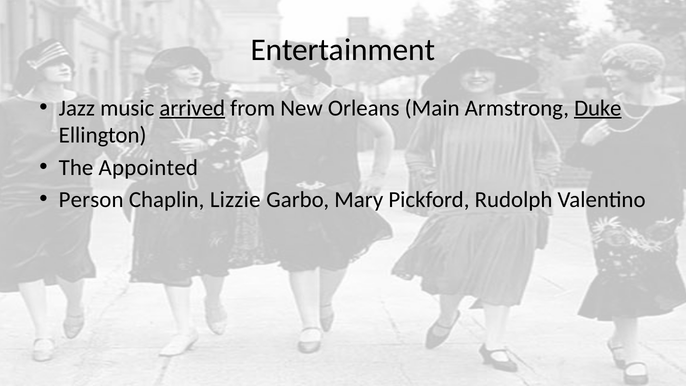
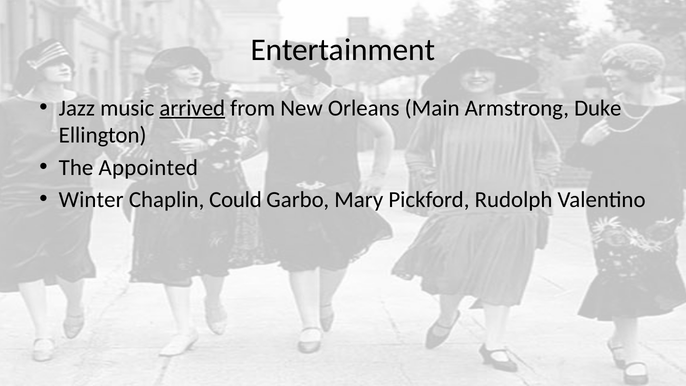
Duke underline: present -> none
Person: Person -> Winter
Lizzie: Lizzie -> Could
